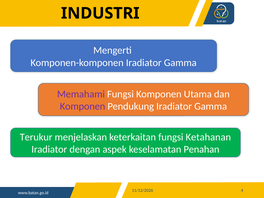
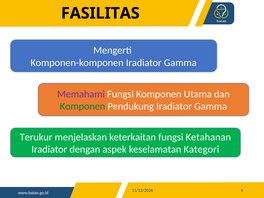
INDUSTRI: INDUSTRI -> FASILITAS
Komponen at (83, 106) colour: purple -> green
Penahan: Penahan -> Kategori
